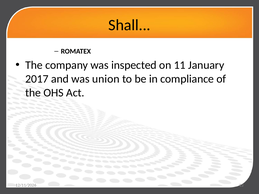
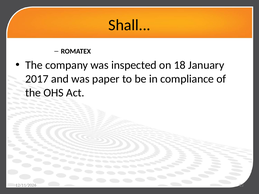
11: 11 -> 18
union: union -> paper
